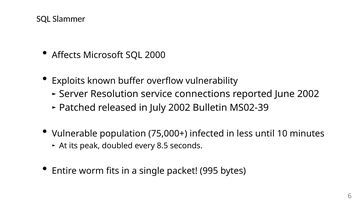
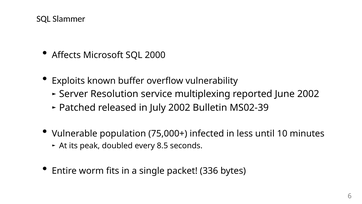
connections: connections -> multiplexing
995: 995 -> 336
